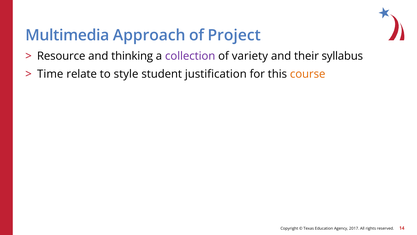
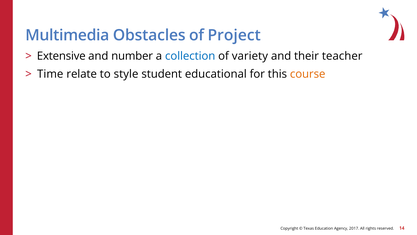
Approach: Approach -> Obstacles
Resource: Resource -> Extensive
thinking: thinking -> number
collection colour: purple -> blue
syllabus: syllabus -> teacher
justification: justification -> educational
